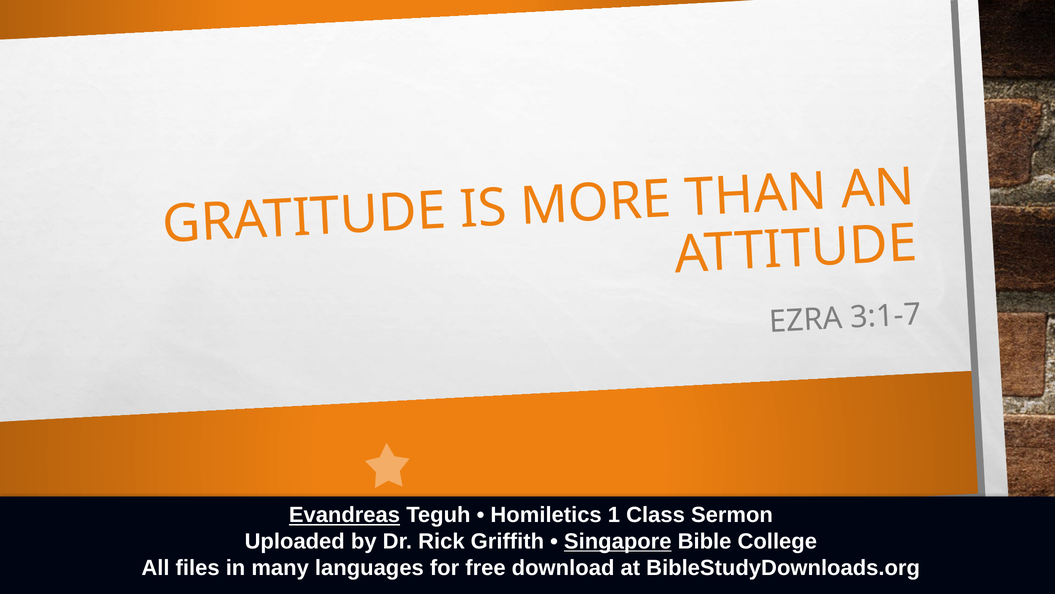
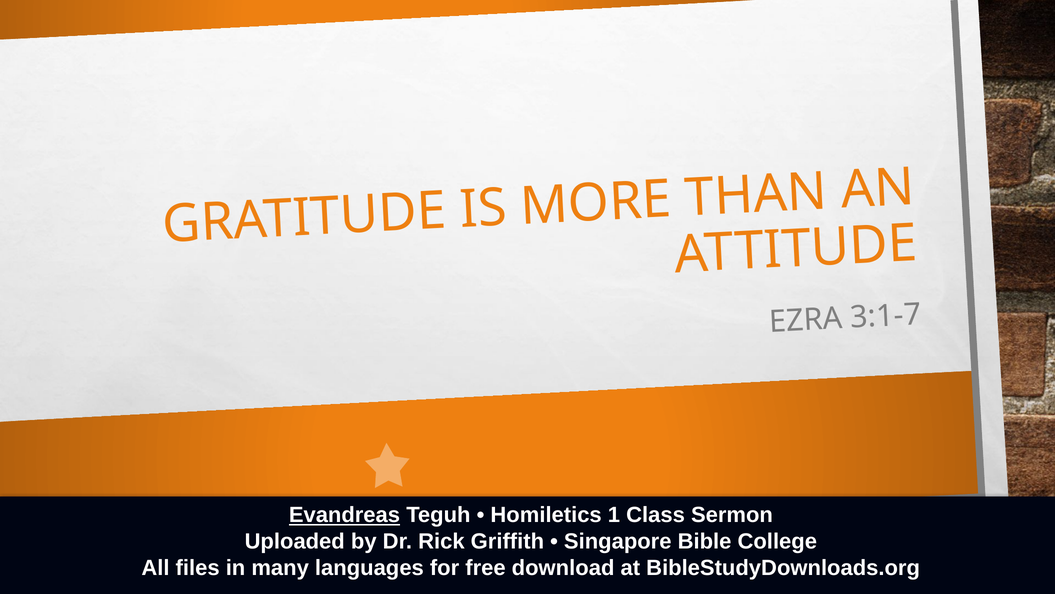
Singapore underline: present -> none
